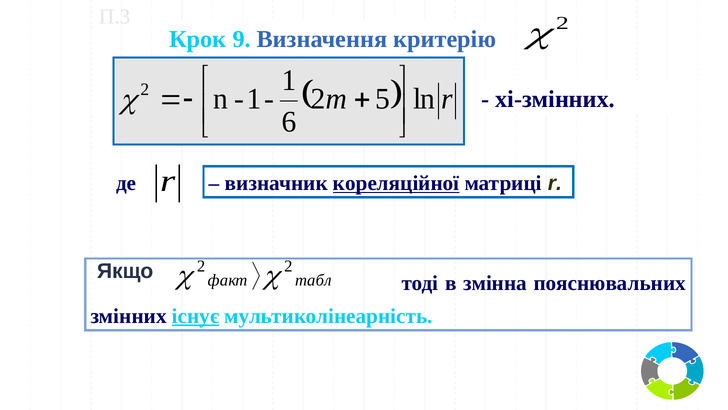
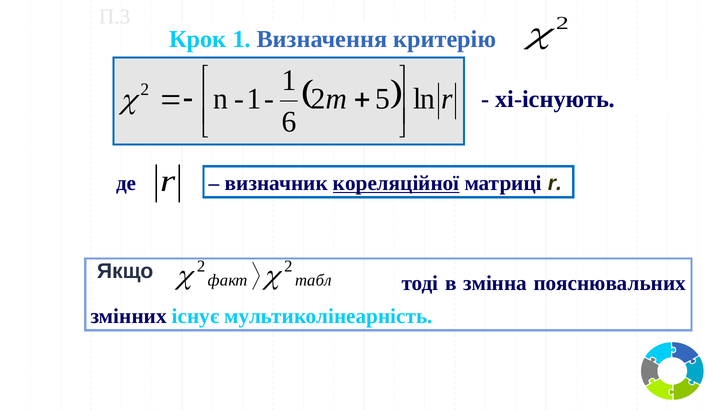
Крок 9: 9 -> 1
хі-змінних: хі-змінних -> хі-існують
існує underline: present -> none
